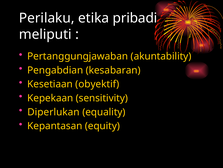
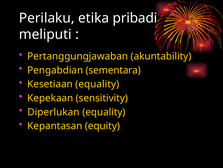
kesabaran: kesabaran -> sementara
Kesetiaan obyektif: obyektif -> equality
